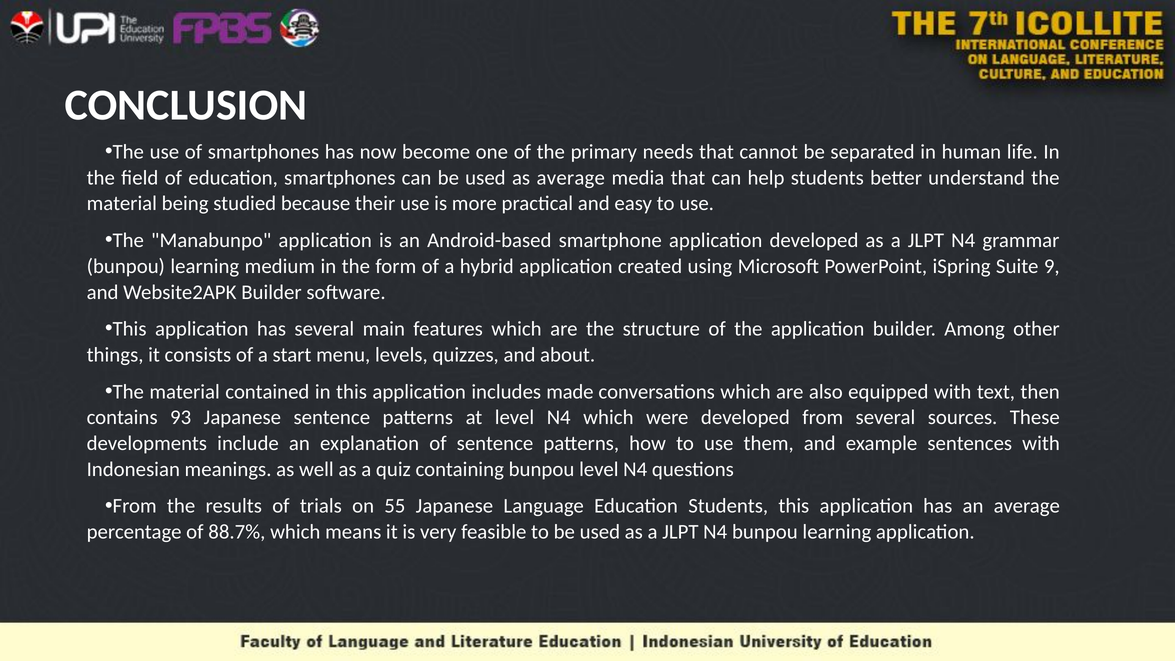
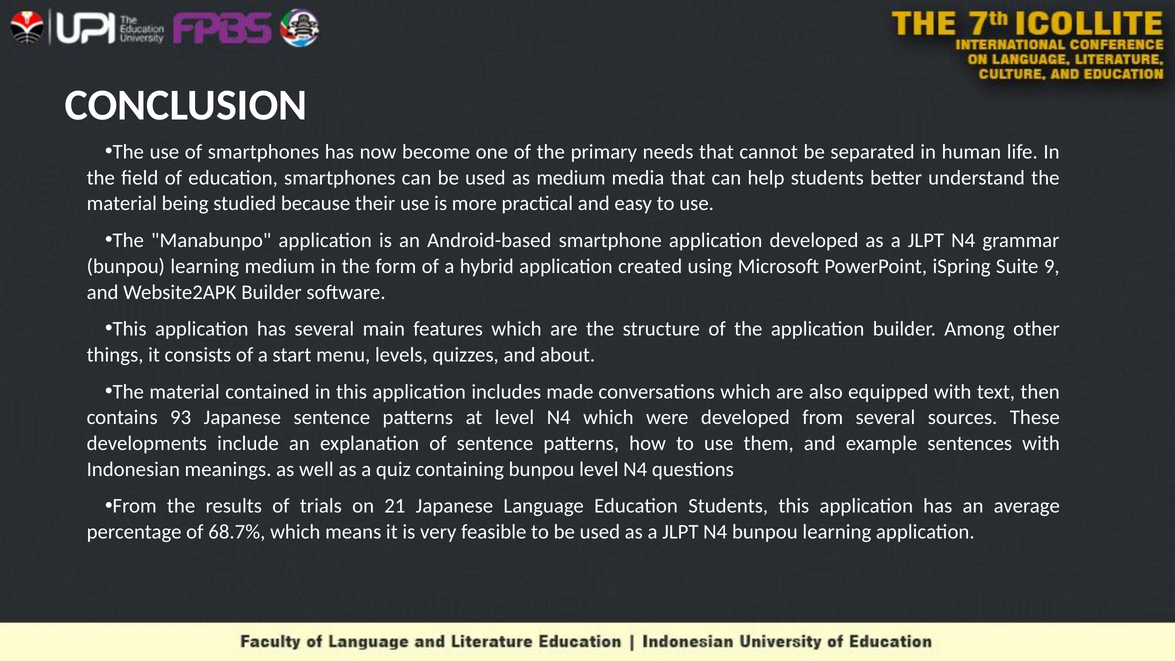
as average: average -> medium
55: 55 -> 21
88.7%: 88.7% -> 68.7%
